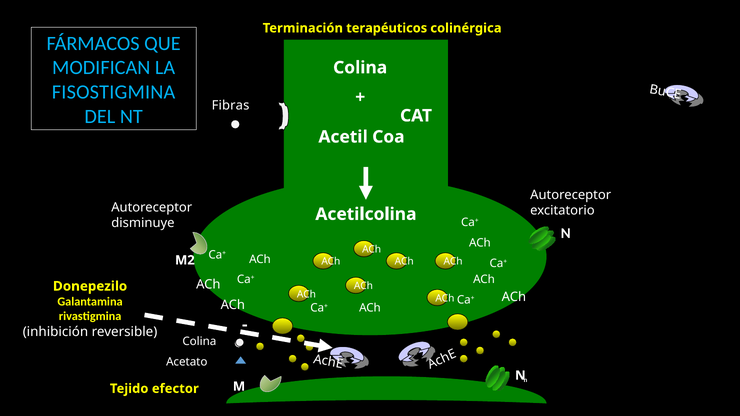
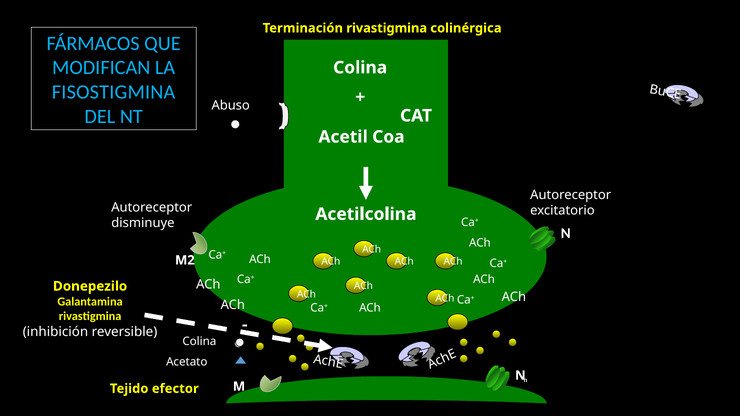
Terminación terapéuticos: terapéuticos -> rivastigmina
Fibras: Fibras -> Abuso
